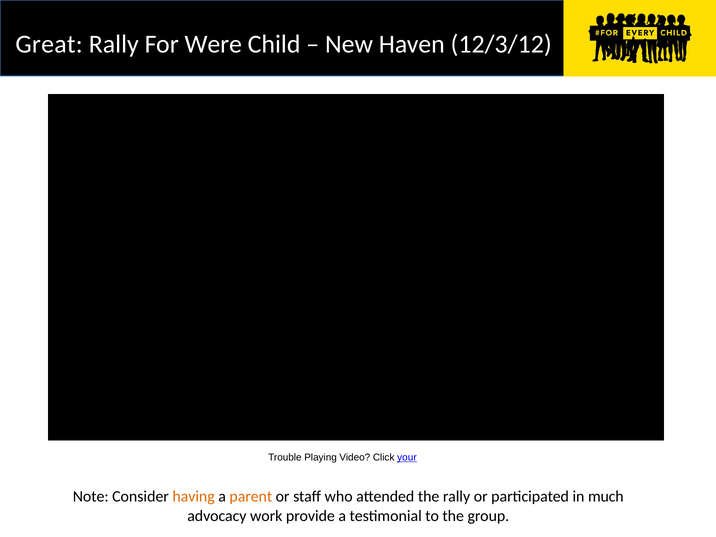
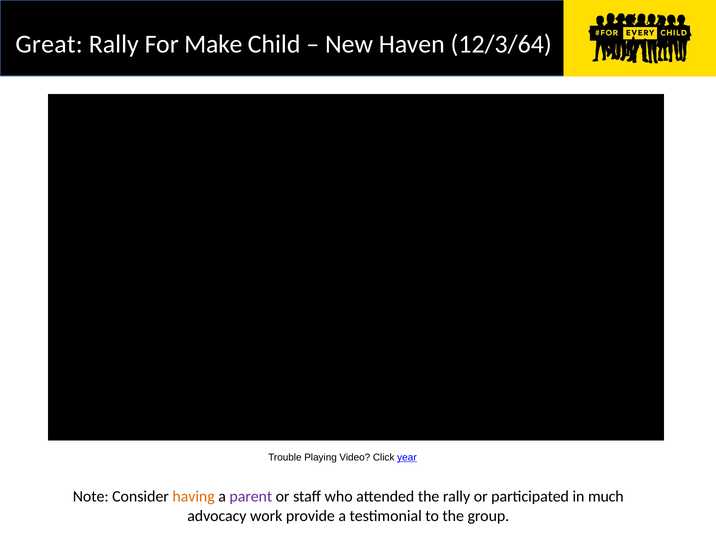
Were: Were -> Make
12/3/12: 12/3/12 -> 12/3/64
your: your -> year
parent colour: orange -> purple
